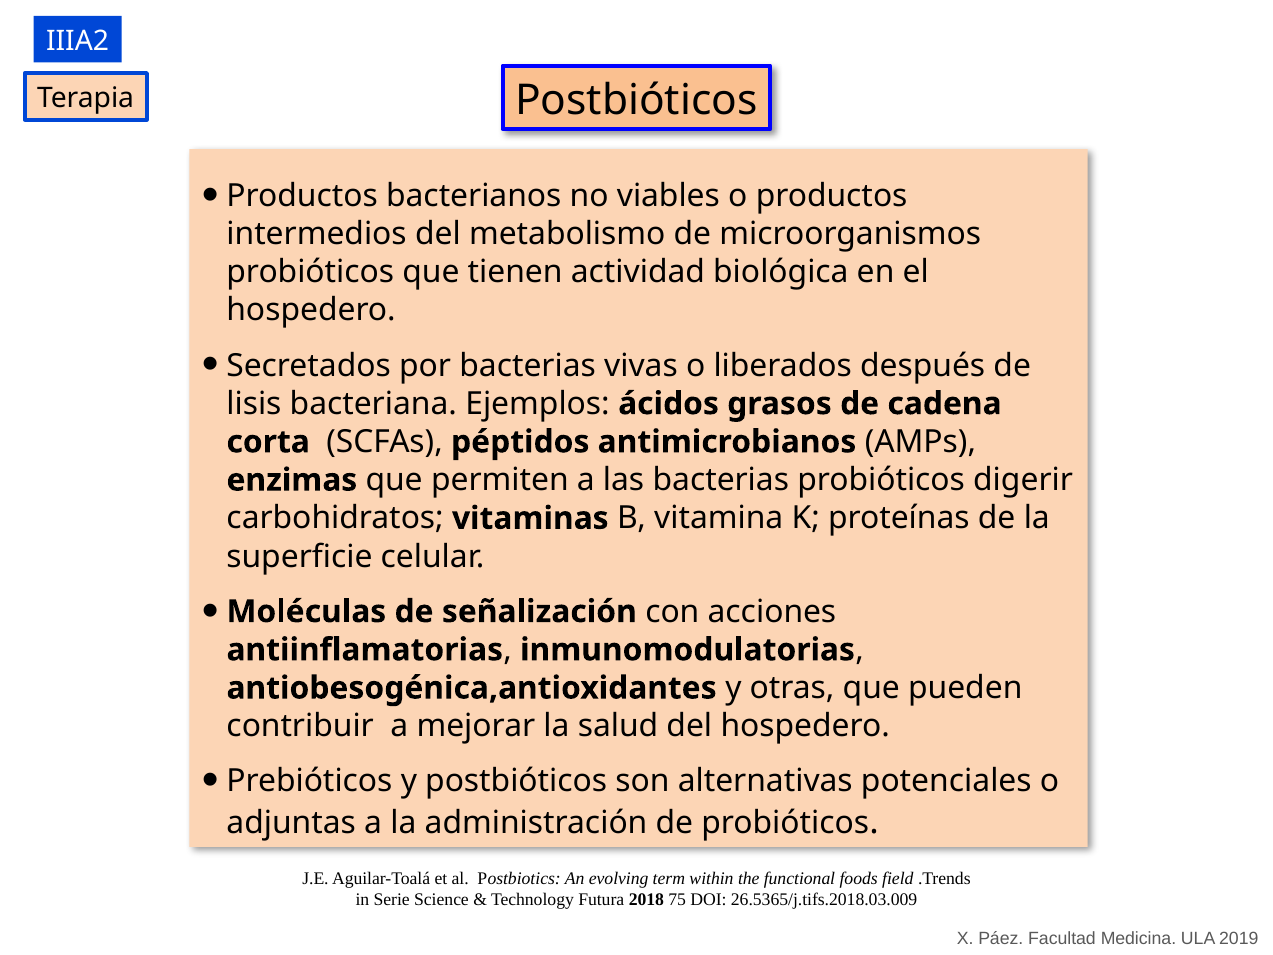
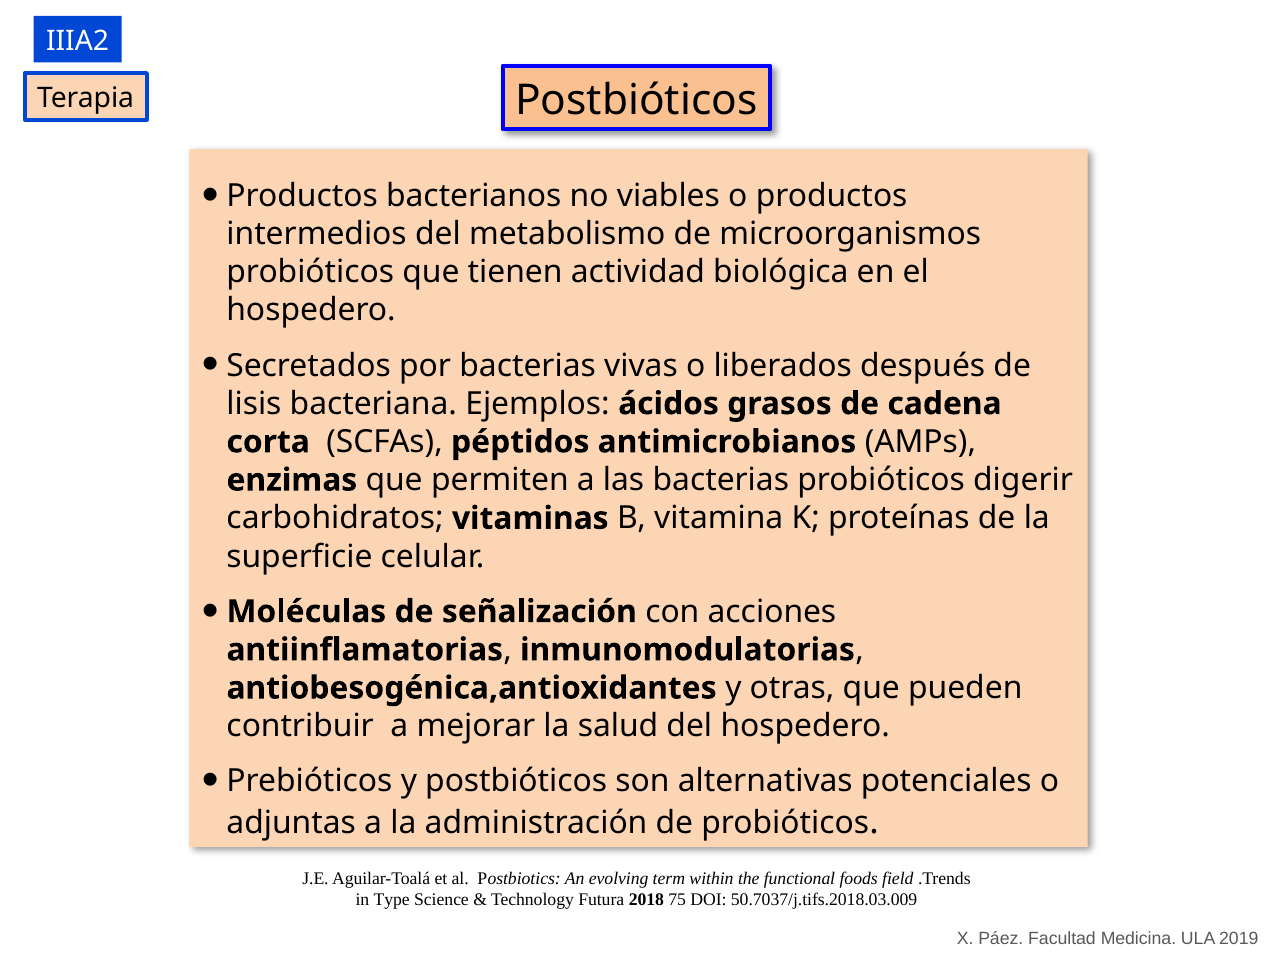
Serie: Serie -> Type
26.5365/j.tifs.2018.03.009: 26.5365/j.tifs.2018.03.009 -> 50.7037/j.tifs.2018.03.009
